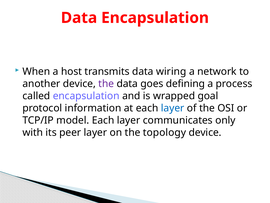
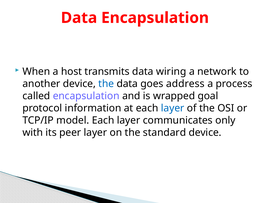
the at (106, 84) colour: purple -> blue
defining: defining -> address
topology: topology -> standard
